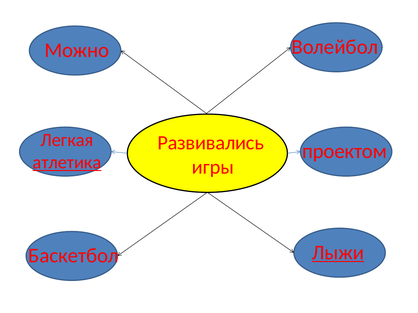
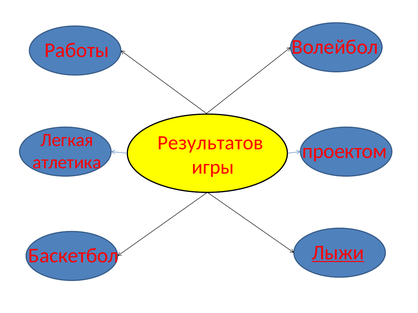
Можно: Можно -> Работы
Развивались: Развивались -> Результатов
атлетика underline: present -> none
